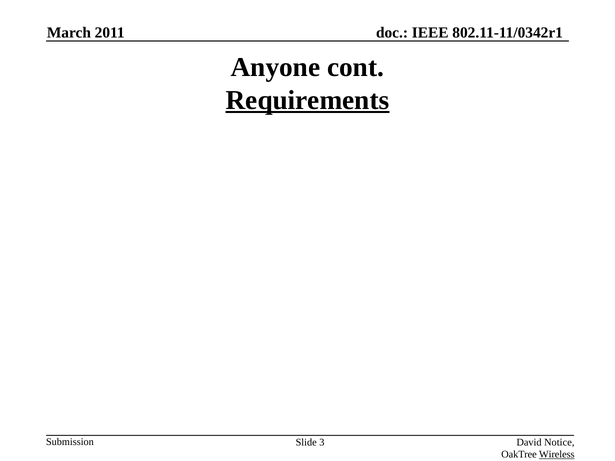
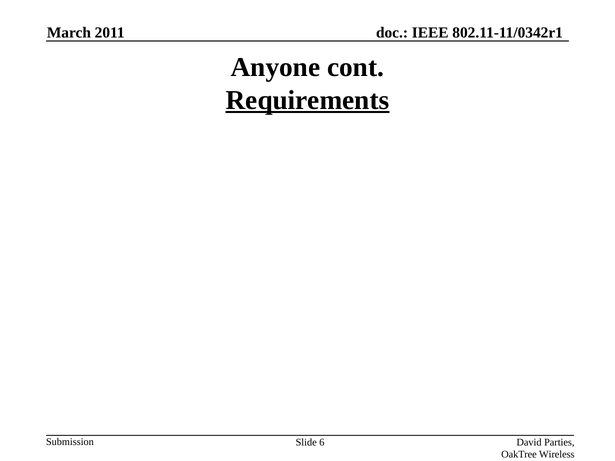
3: 3 -> 6
Notice: Notice -> Parties
Wireless underline: present -> none
